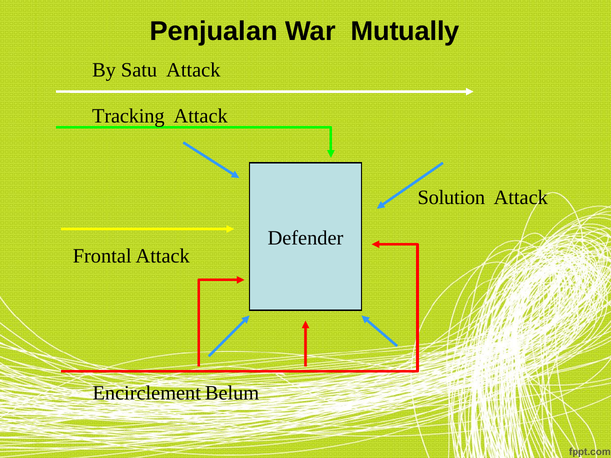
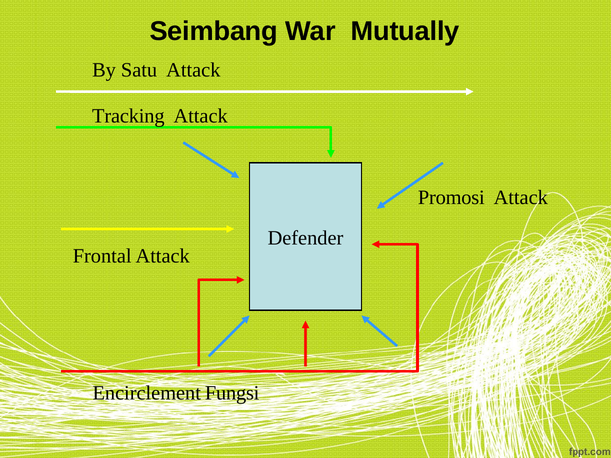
Penjualan: Penjualan -> Seimbang
Solution: Solution -> Promosi
Belum: Belum -> Fungsi
